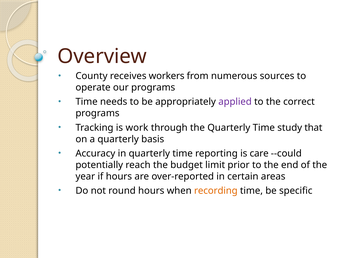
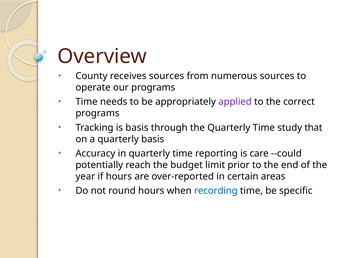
receives workers: workers -> sources
is work: work -> basis
recording colour: orange -> blue
